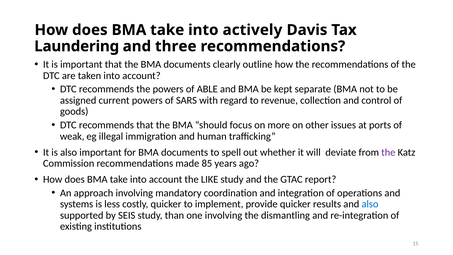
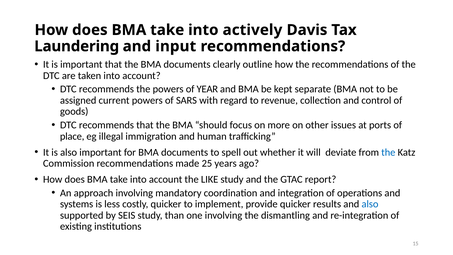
three: three -> input
ABLE: ABLE -> YEAR
weak: weak -> place
the at (388, 152) colour: purple -> blue
85: 85 -> 25
